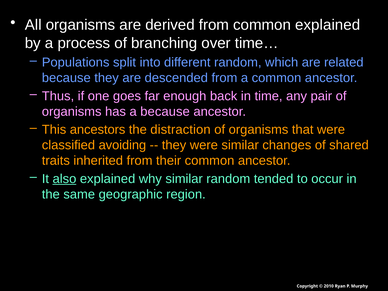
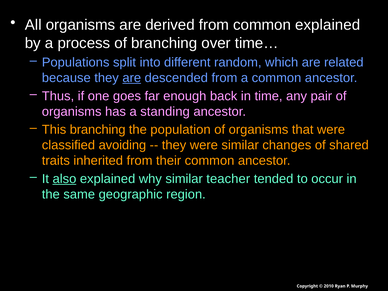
are at (132, 78) underline: none -> present
a because: because -> standing
This ancestors: ancestors -> branching
distraction: distraction -> population
similar random: random -> teacher
